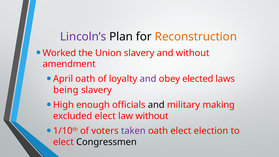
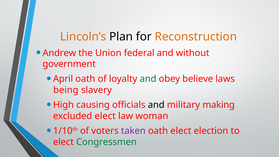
Lincoln’s colour: purple -> orange
Worked: Worked -> Andrew
Union slavery: slavery -> federal
amendment: amendment -> government
and at (148, 79) colour: purple -> green
elected: elected -> believe
enough: enough -> causing
law without: without -> woman
Congressmen colour: black -> green
